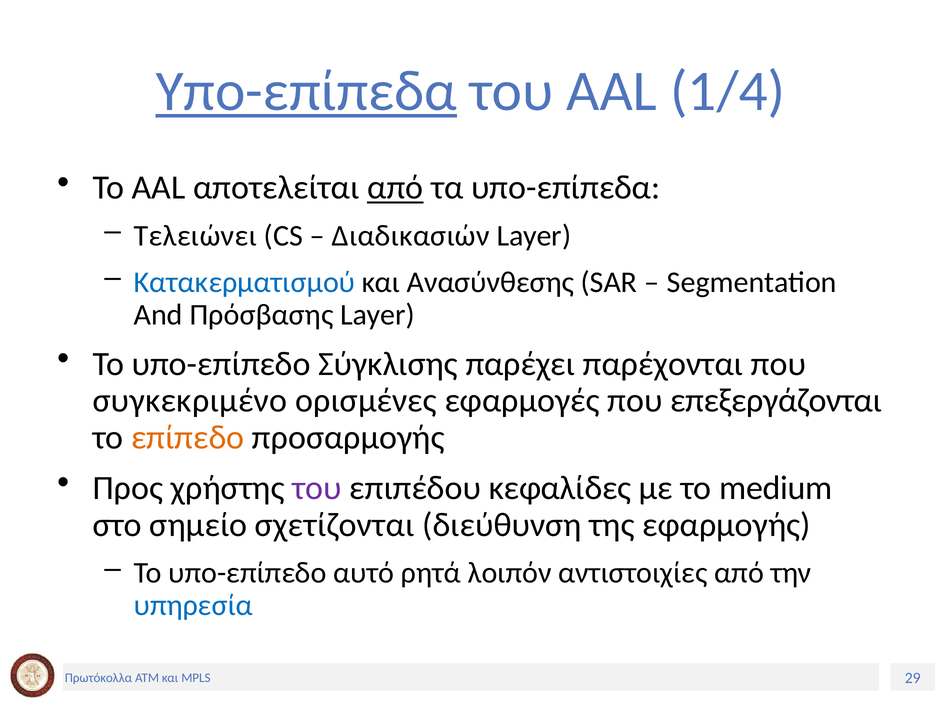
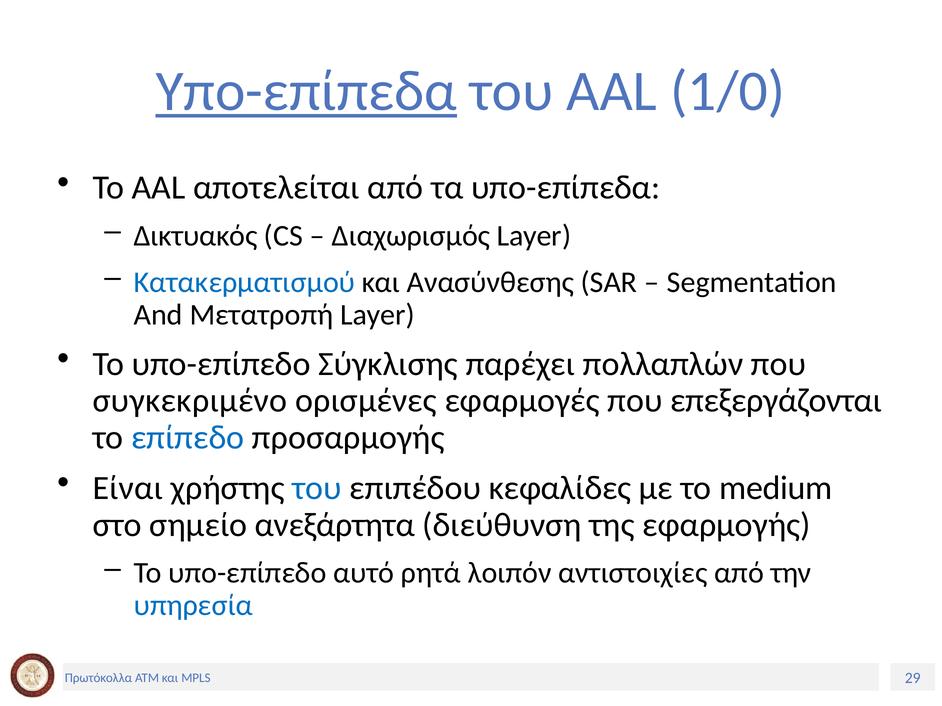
1/4: 1/4 -> 1/0
από at (395, 188) underline: present -> none
Τελειώνει: Τελειώνει -> Δικτυακός
Διαδικασιών: Διαδικασιών -> Διαχωρισμός
Πρόσβασης: Πρόσβασης -> Μετατροπή
παρέχονται: παρέχονται -> πολλαπλών
επίπεδο colour: orange -> blue
Προς: Προς -> Είναι
του at (317, 489) colour: purple -> blue
σχετίζονται: σχετίζονται -> ανεξάρτητα
